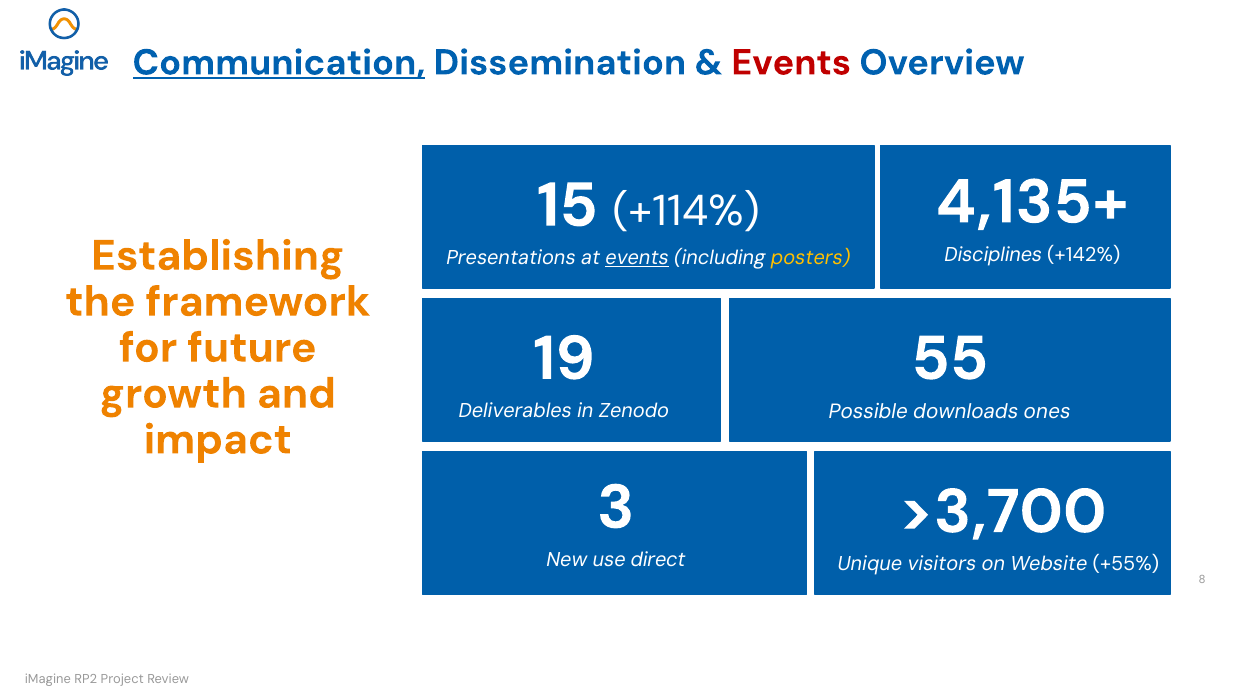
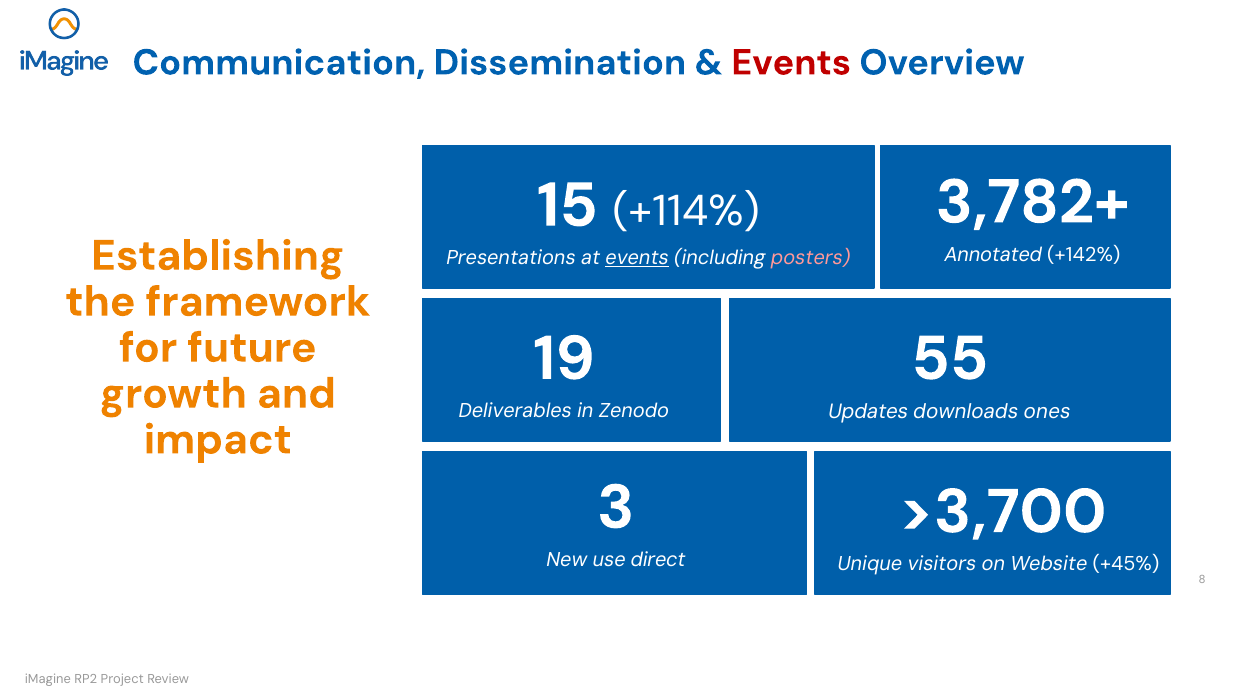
Communication underline: present -> none
4,135+: 4,135+ -> 3,782+
Disciplines: Disciplines -> Annotated
posters colour: yellow -> pink
Possible: Possible -> Updates
+55%: +55% -> +45%
